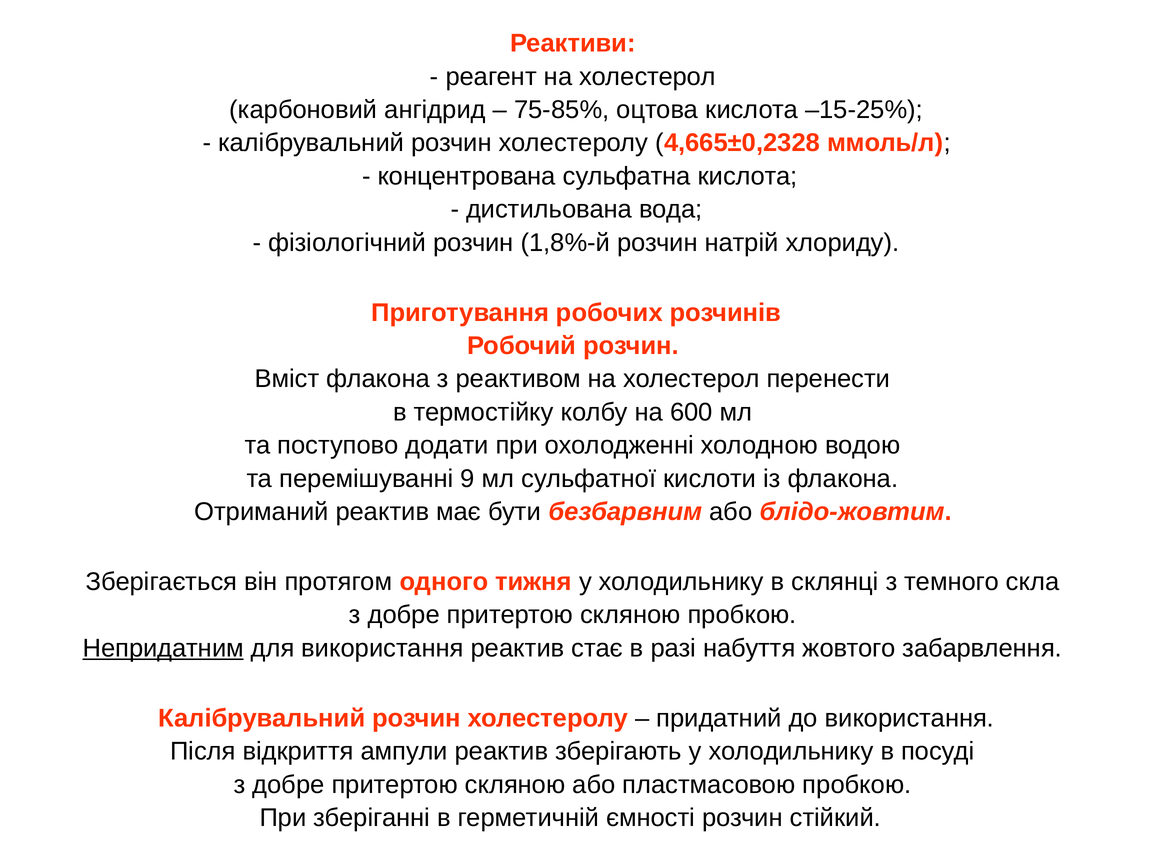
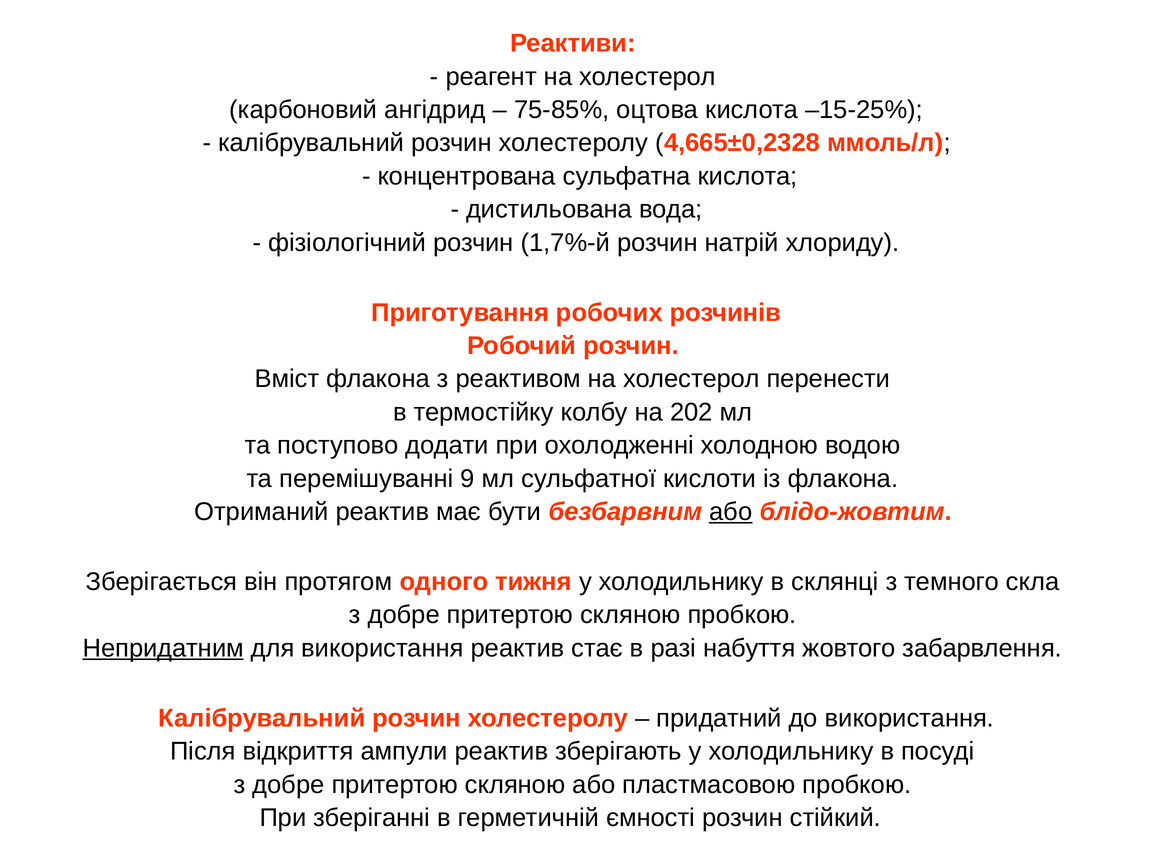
1,8%-й: 1,8%-й -> 1,7%-й
600: 600 -> 202
або at (731, 512) underline: none -> present
